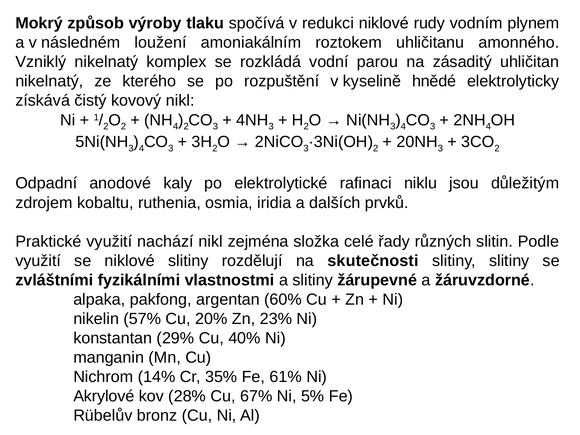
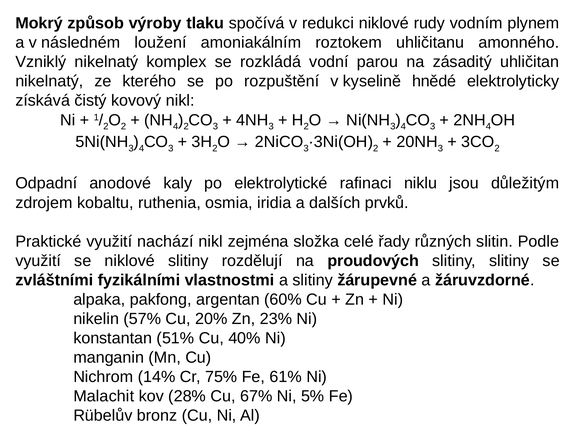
skutečnosti: skutečnosti -> proudových
29%: 29% -> 51%
35%: 35% -> 75%
Akrylové: Akrylové -> Malachit
